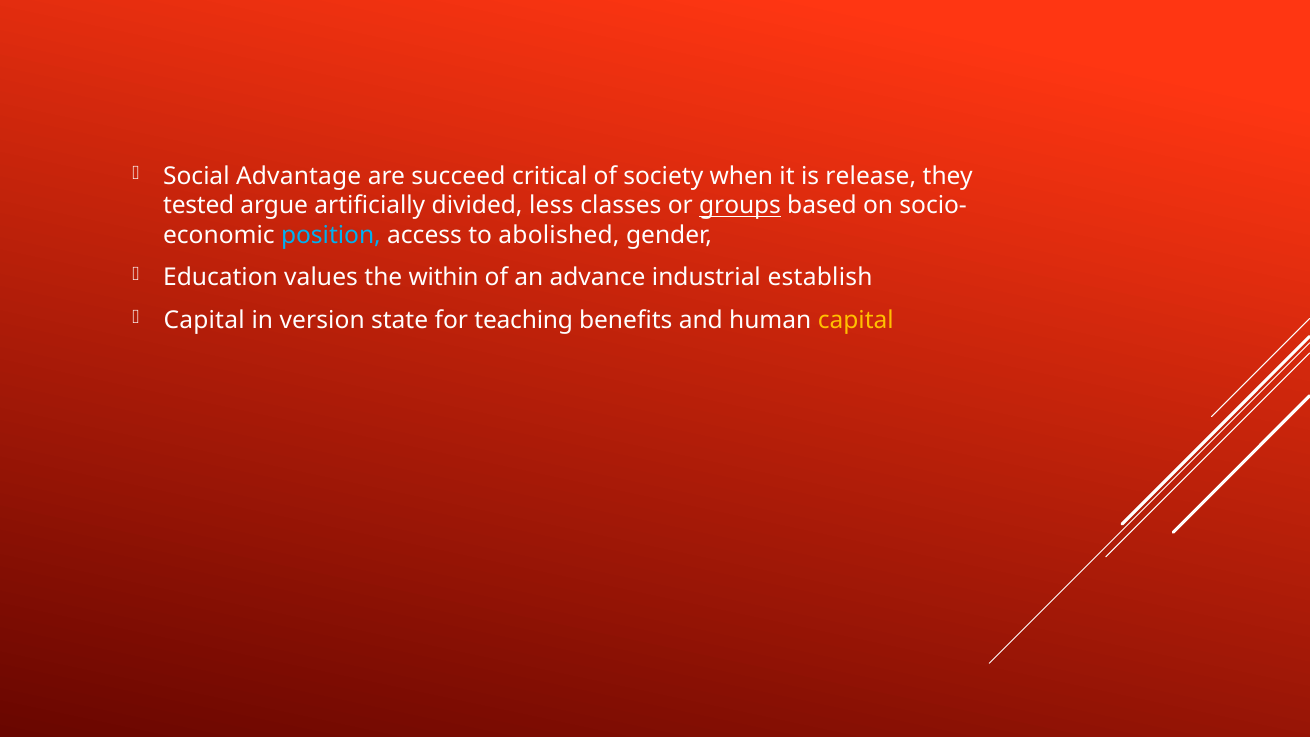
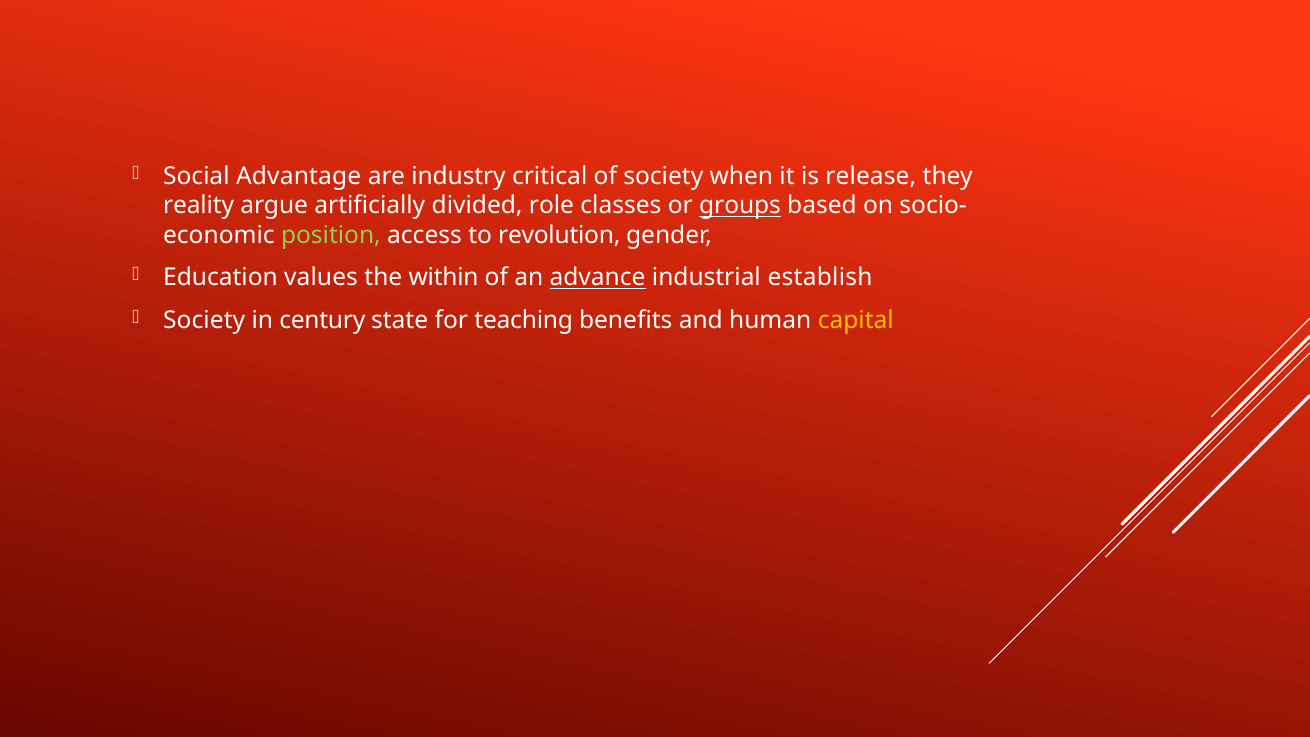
succeed: succeed -> industry
tested: tested -> reality
less: less -> role
position colour: light blue -> light green
abolished: abolished -> revolution
advance underline: none -> present
Capital at (204, 320): Capital -> Society
version: version -> century
